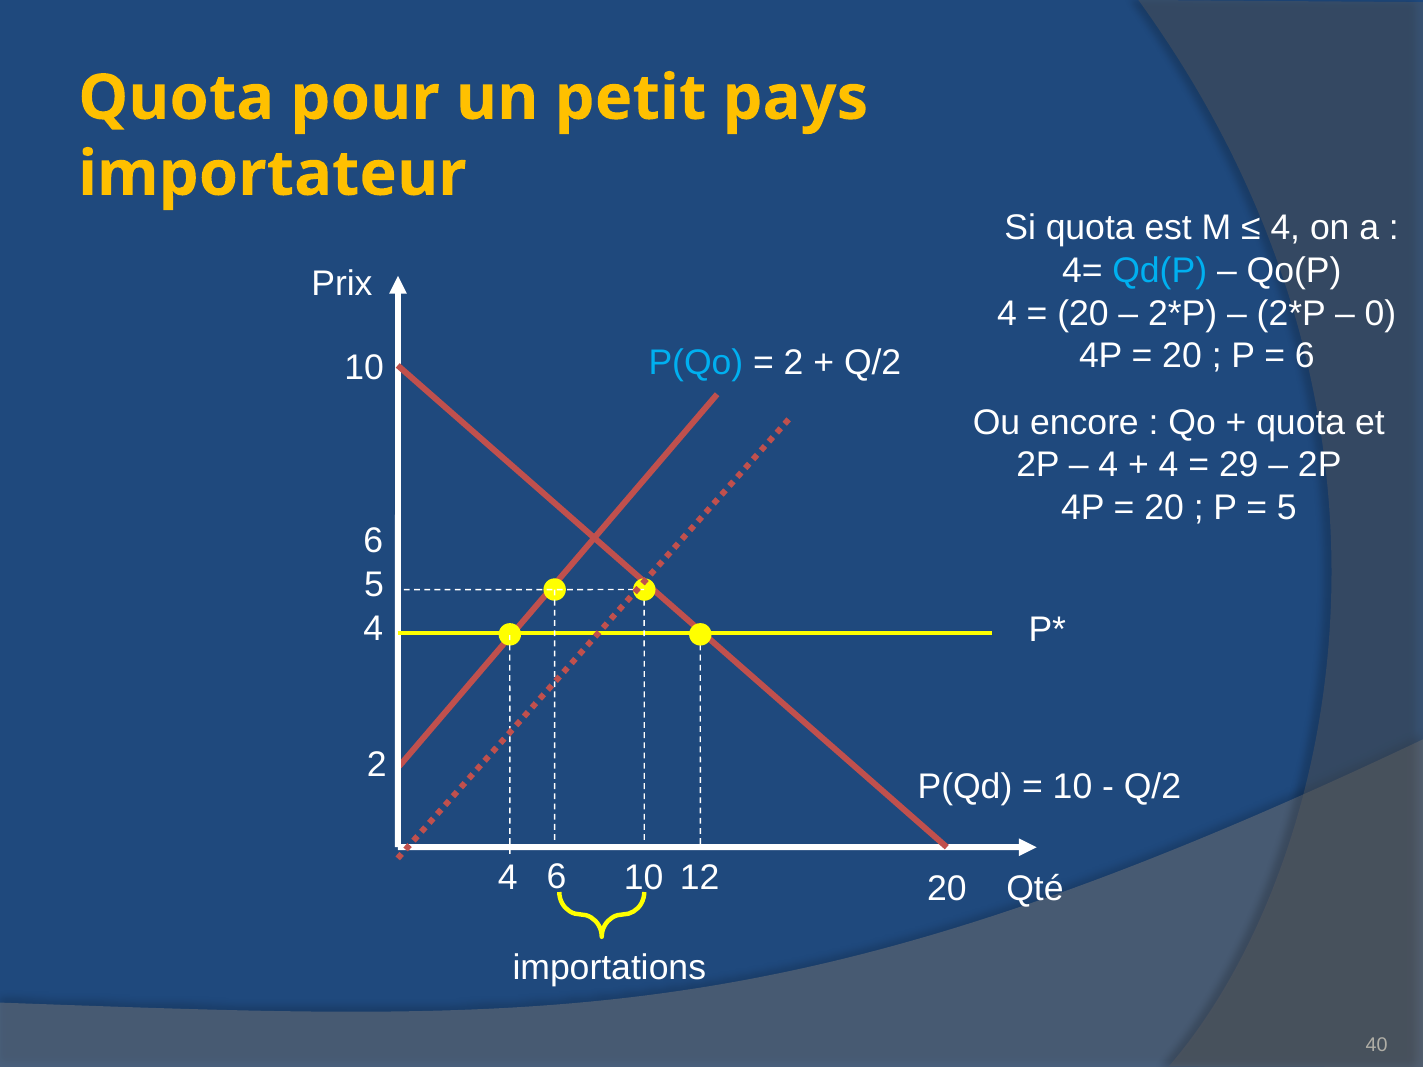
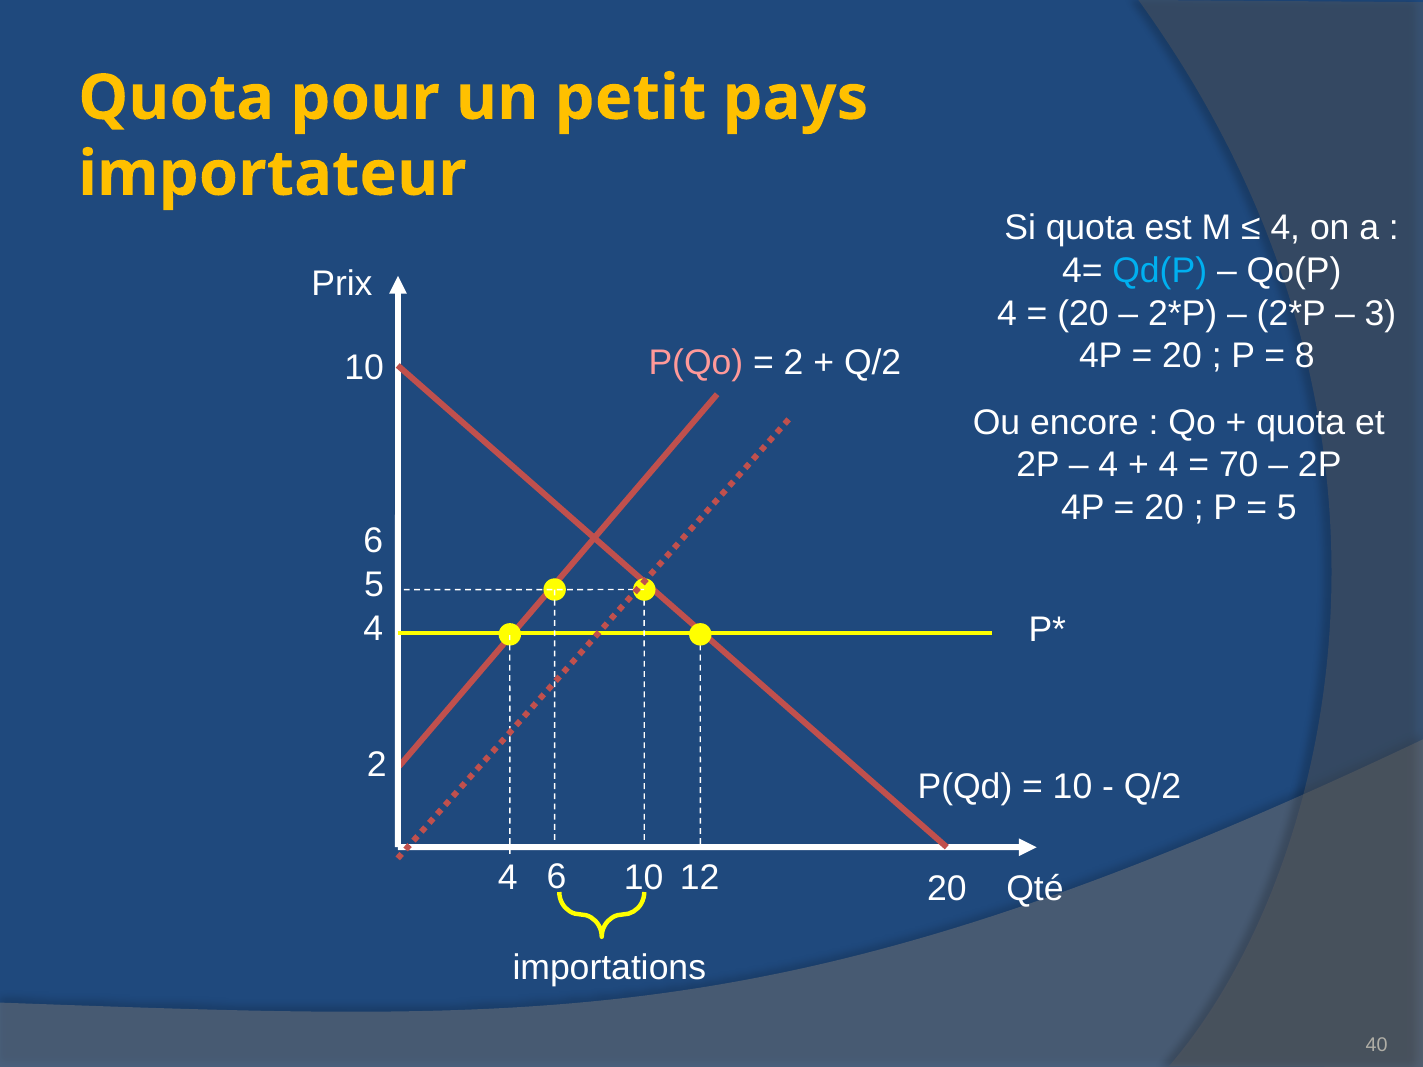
0: 0 -> 3
6 at (1305, 356): 6 -> 8
P(Qo colour: light blue -> pink
29: 29 -> 70
